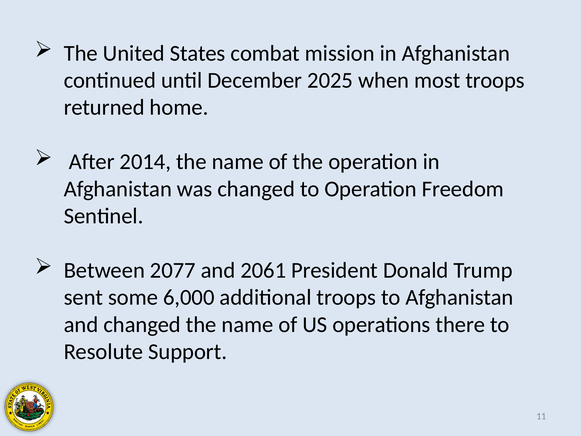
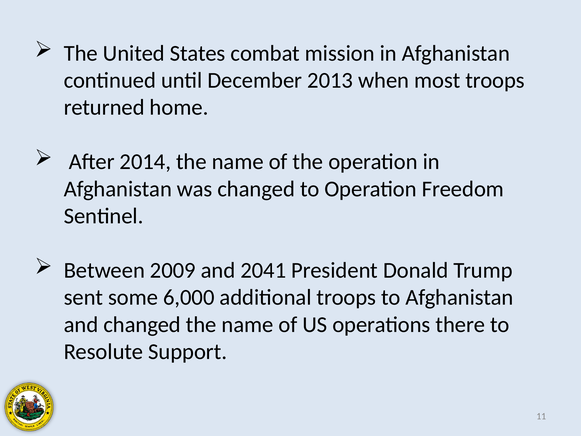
2025: 2025 -> 2013
2077: 2077 -> 2009
2061: 2061 -> 2041
